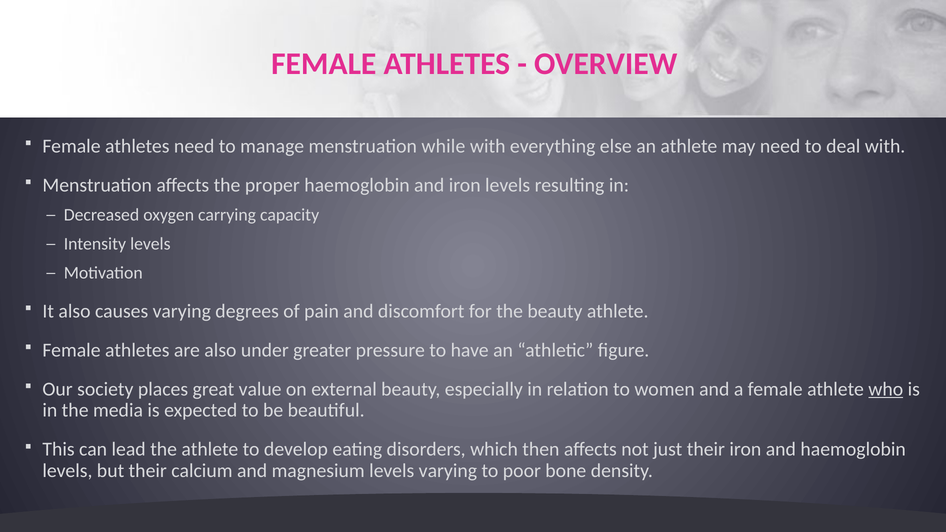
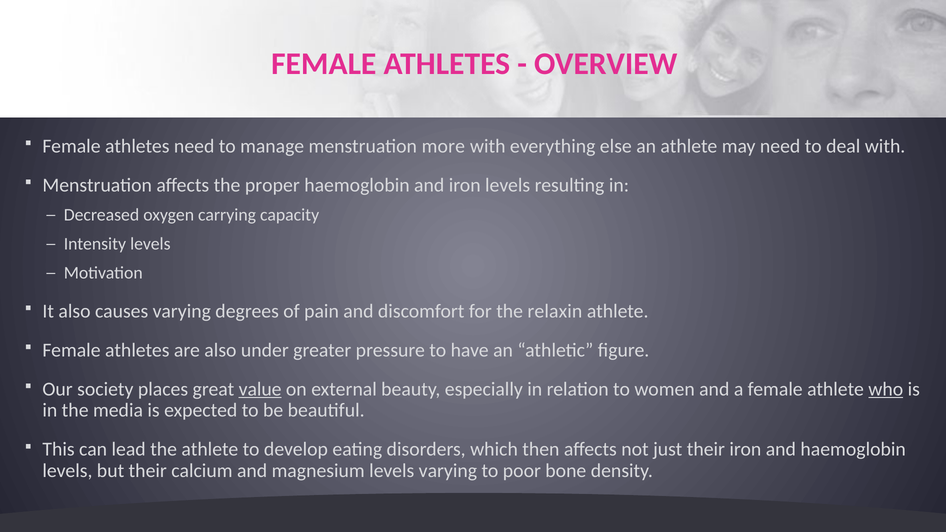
while: while -> more
the beauty: beauty -> relaxin
value underline: none -> present
